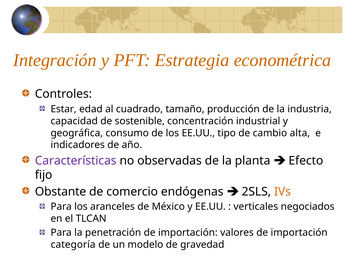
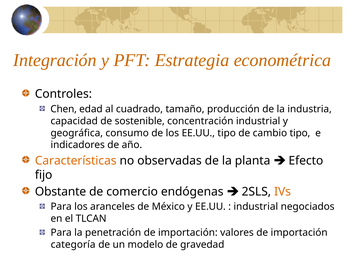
Estar: Estar -> Chen
cambio alta: alta -> tipo
Características colour: purple -> orange
verticales at (256, 206): verticales -> industrial
